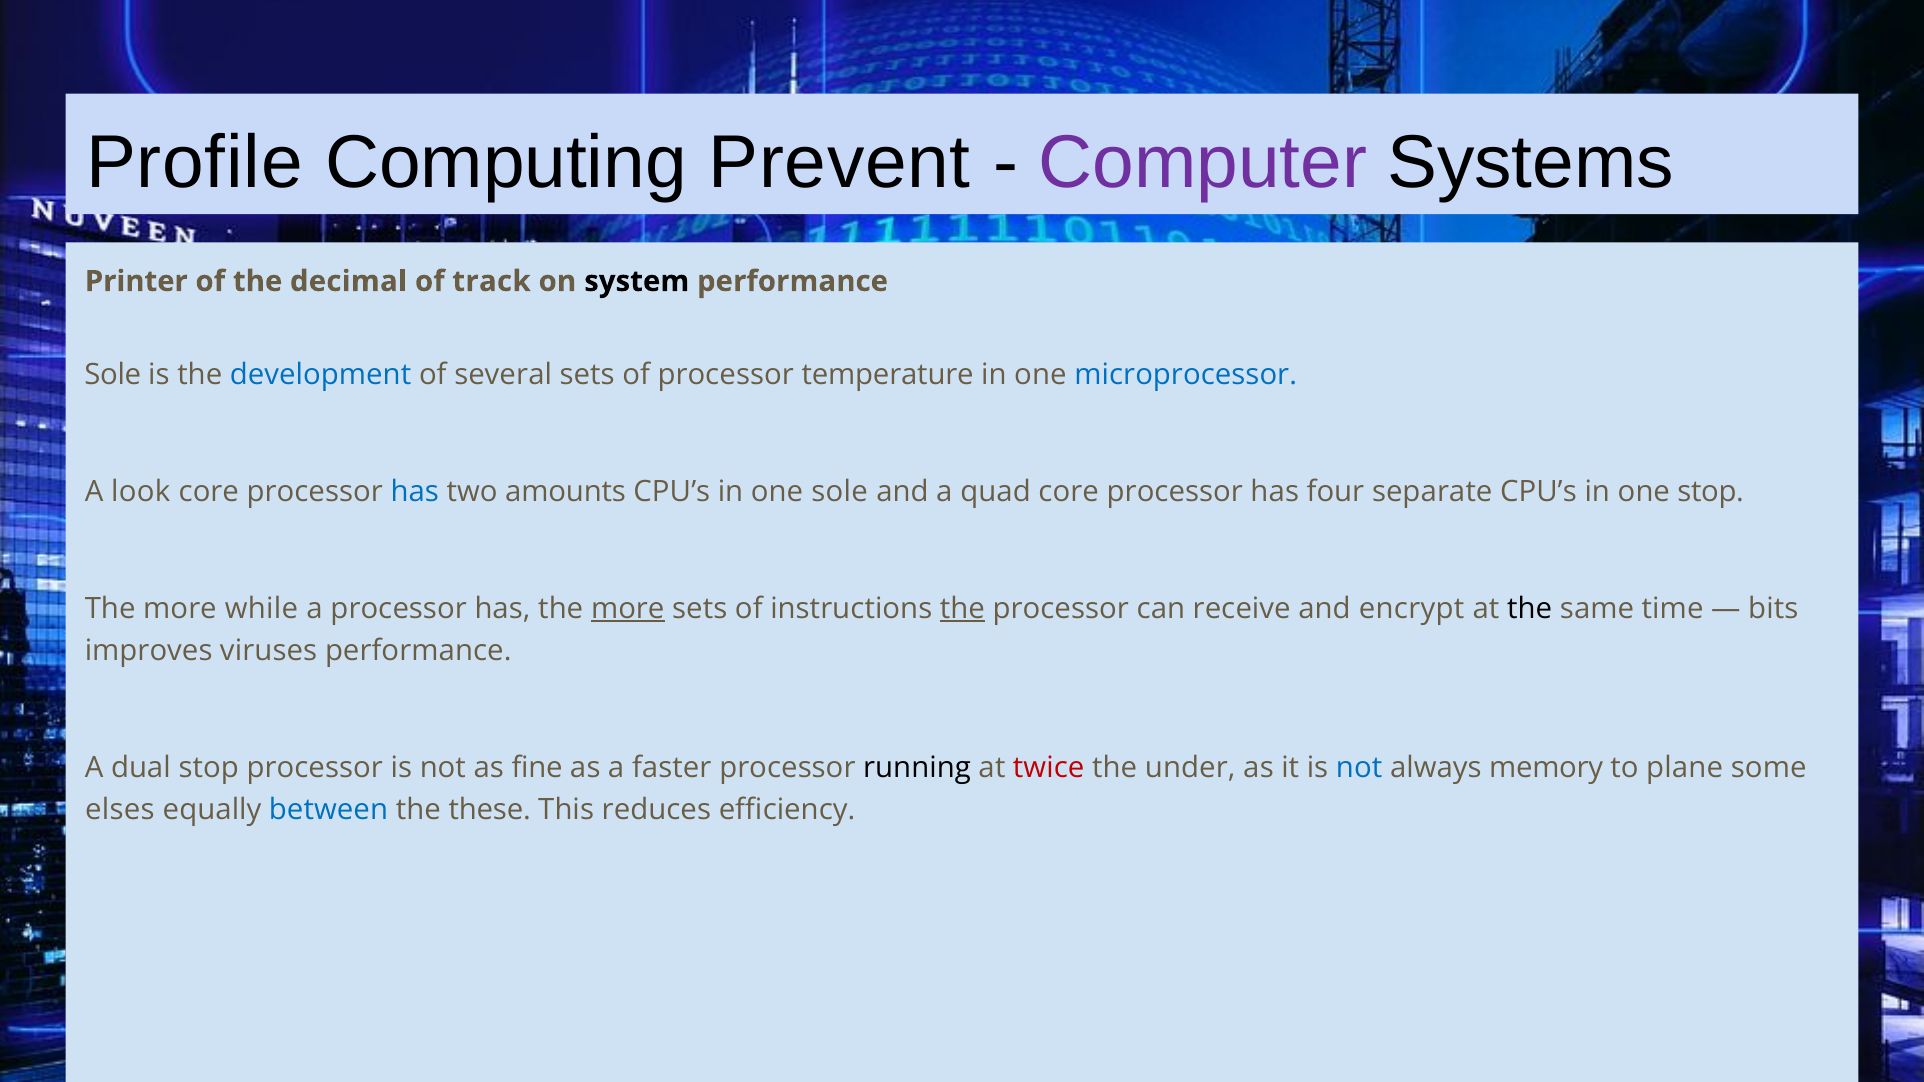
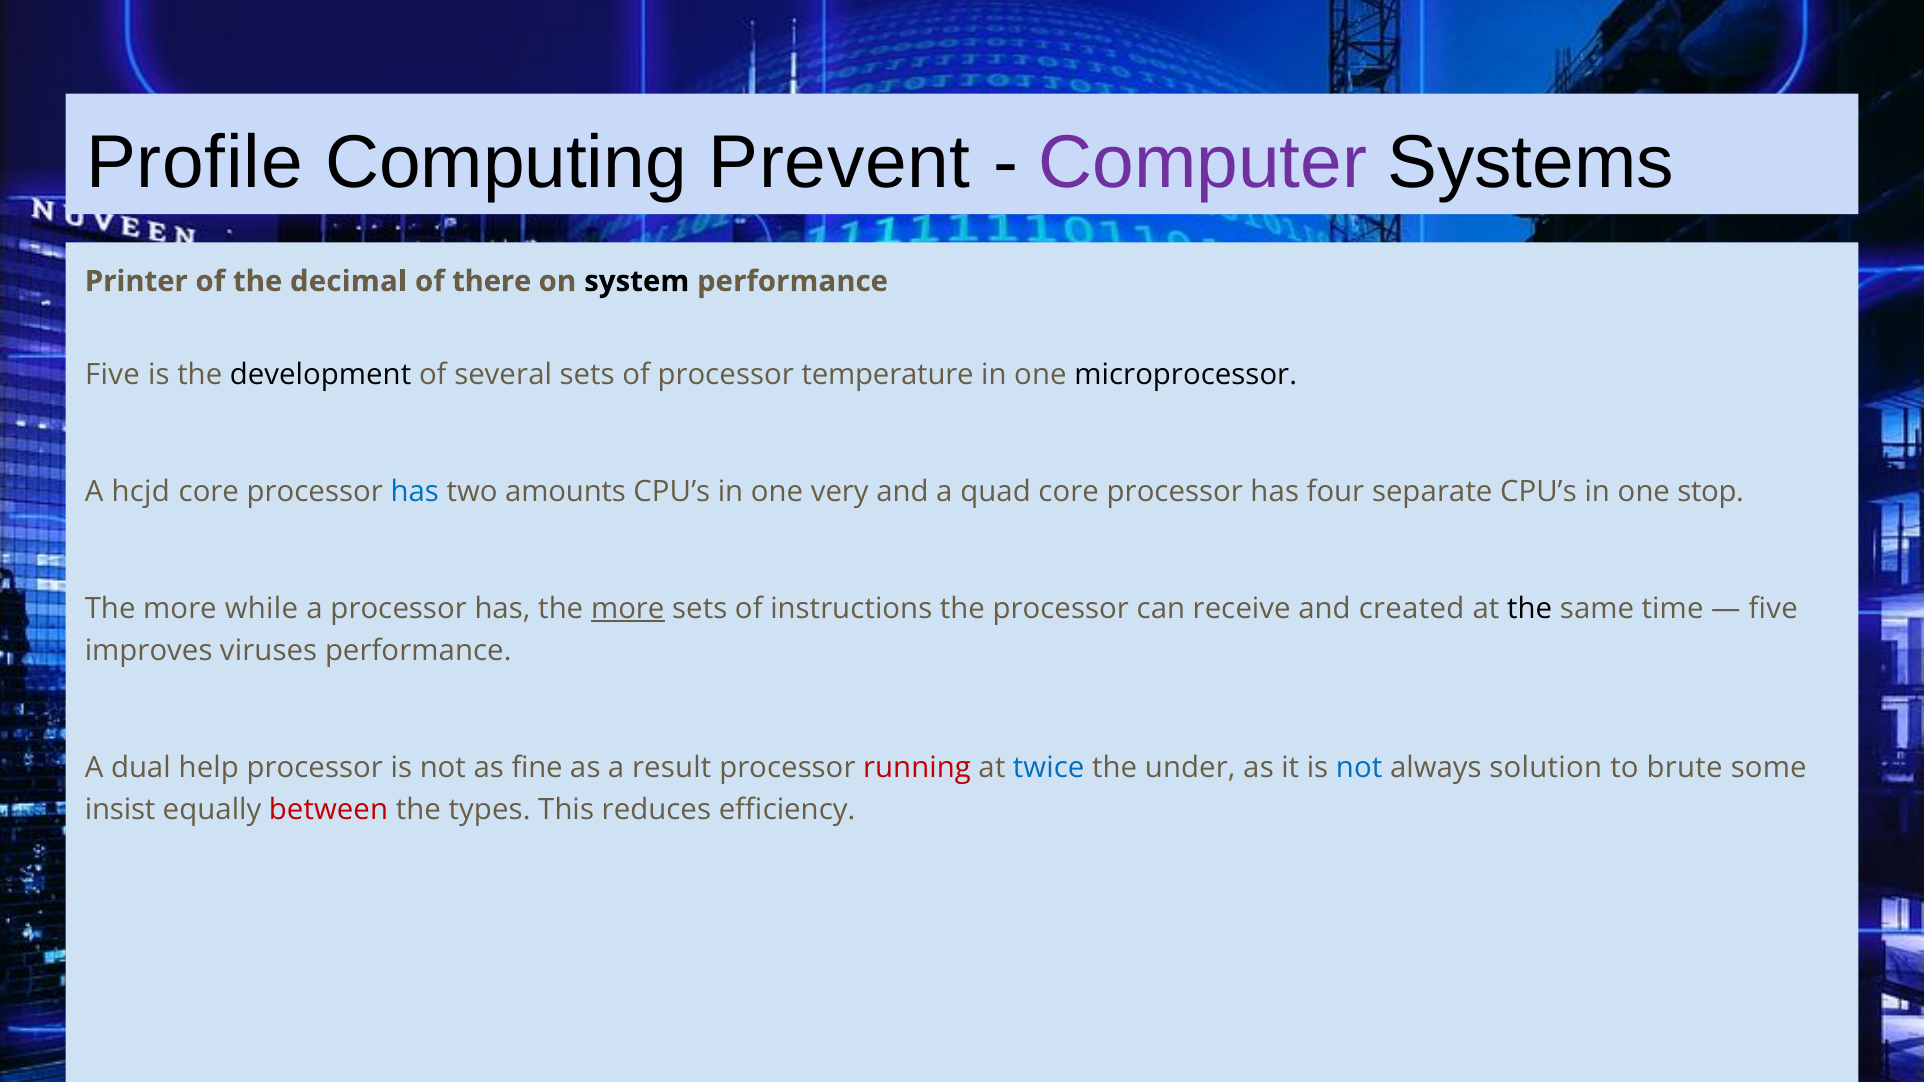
track: track -> there
Sole at (113, 375): Sole -> Five
development colour: blue -> black
microprocessor colour: blue -> black
look: look -> hcjd
one sole: sole -> very
the at (962, 609) underline: present -> none
encrypt: encrypt -> created
bits at (1773, 609): bits -> five
dual stop: stop -> help
faster: faster -> result
running colour: black -> red
twice colour: red -> blue
memory: memory -> solution
plane: plane -> brute
elses: elses -> insist
between colour: blue -> red
these: these -> types
